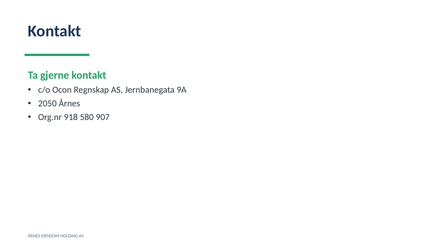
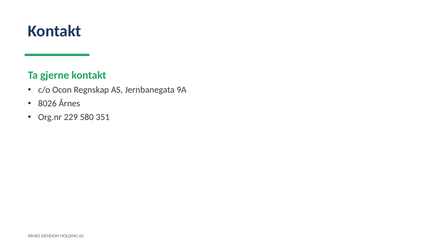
2050: 2050 -> 8026
918: 918 -> 229
907: 907 -> 351
